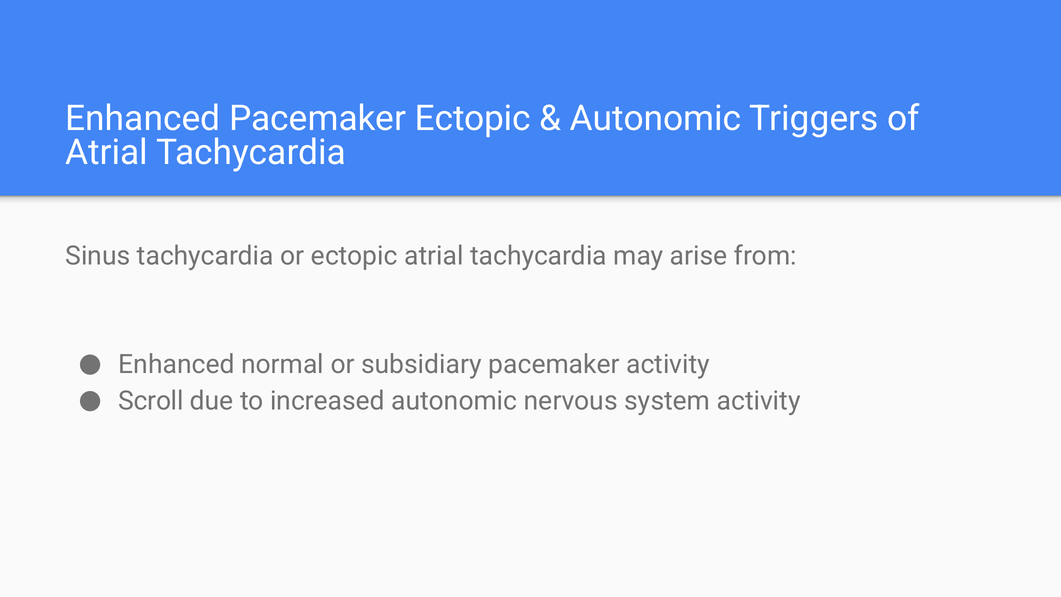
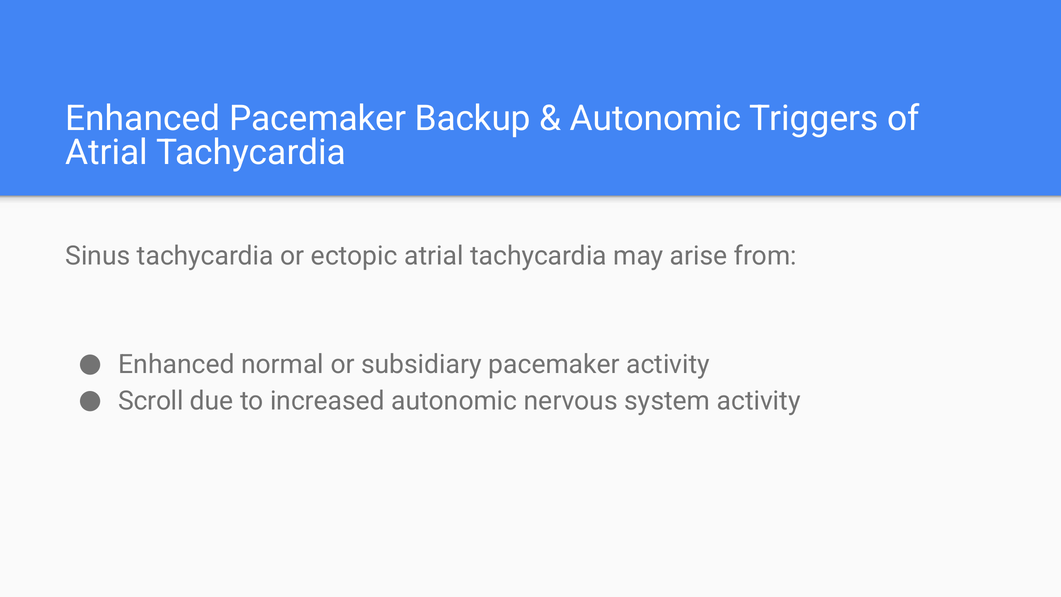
Pacemaker Ectopic: Ectopic -> Backup
